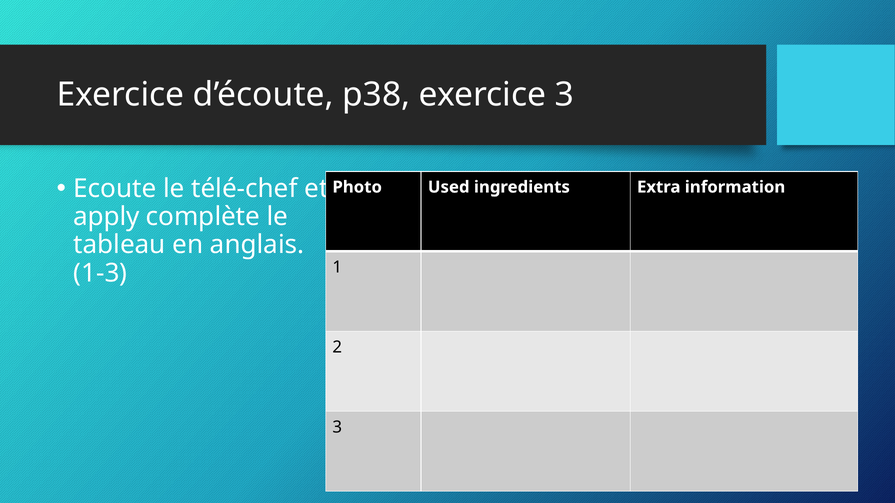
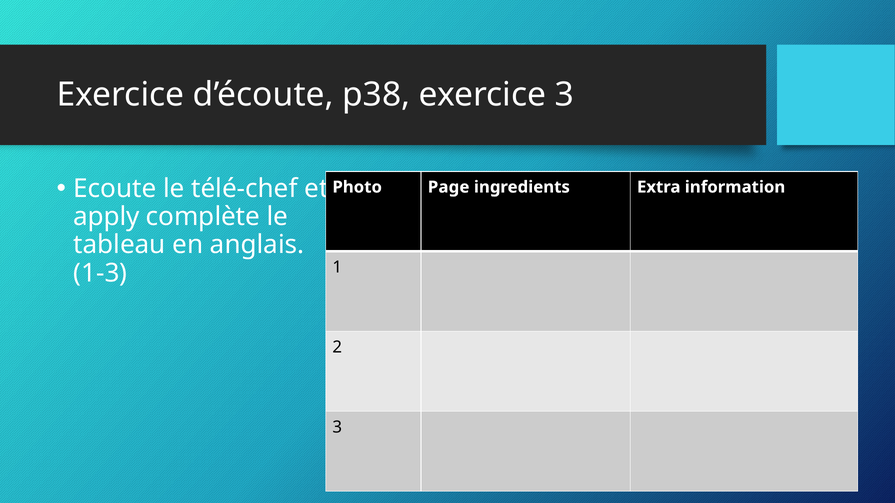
Used: Used -> Page
